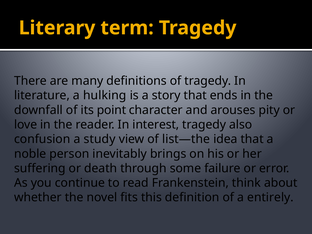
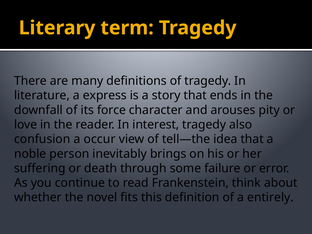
hulking: hulking -> express
point: point -> force
study: study -> occur
list—the: list—the -> tell—the
